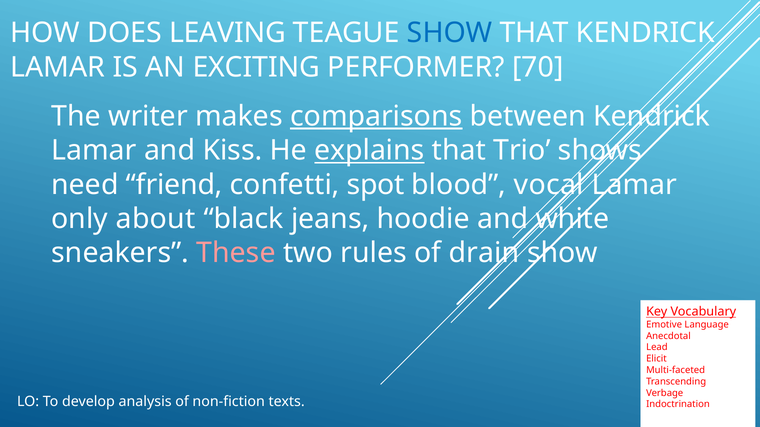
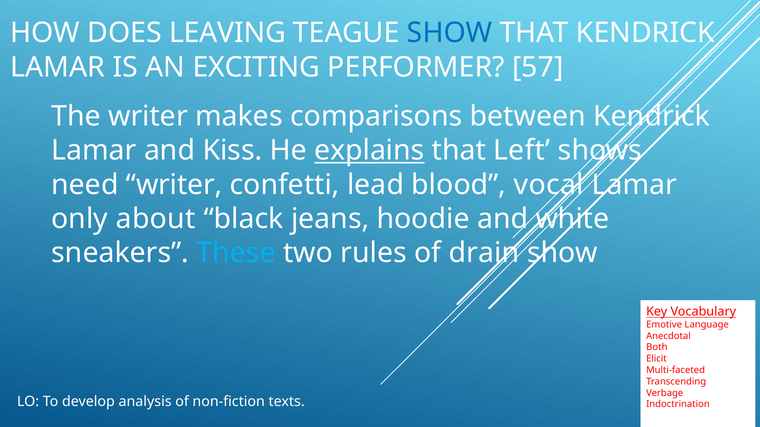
70: 70 -> 57
comparisons underline: present -> none
Trio: Trio -> Left
need friend: friend -> writer
spot: spot -> lead
These colour: pink -> light blue
Lead: Lead -> Both
